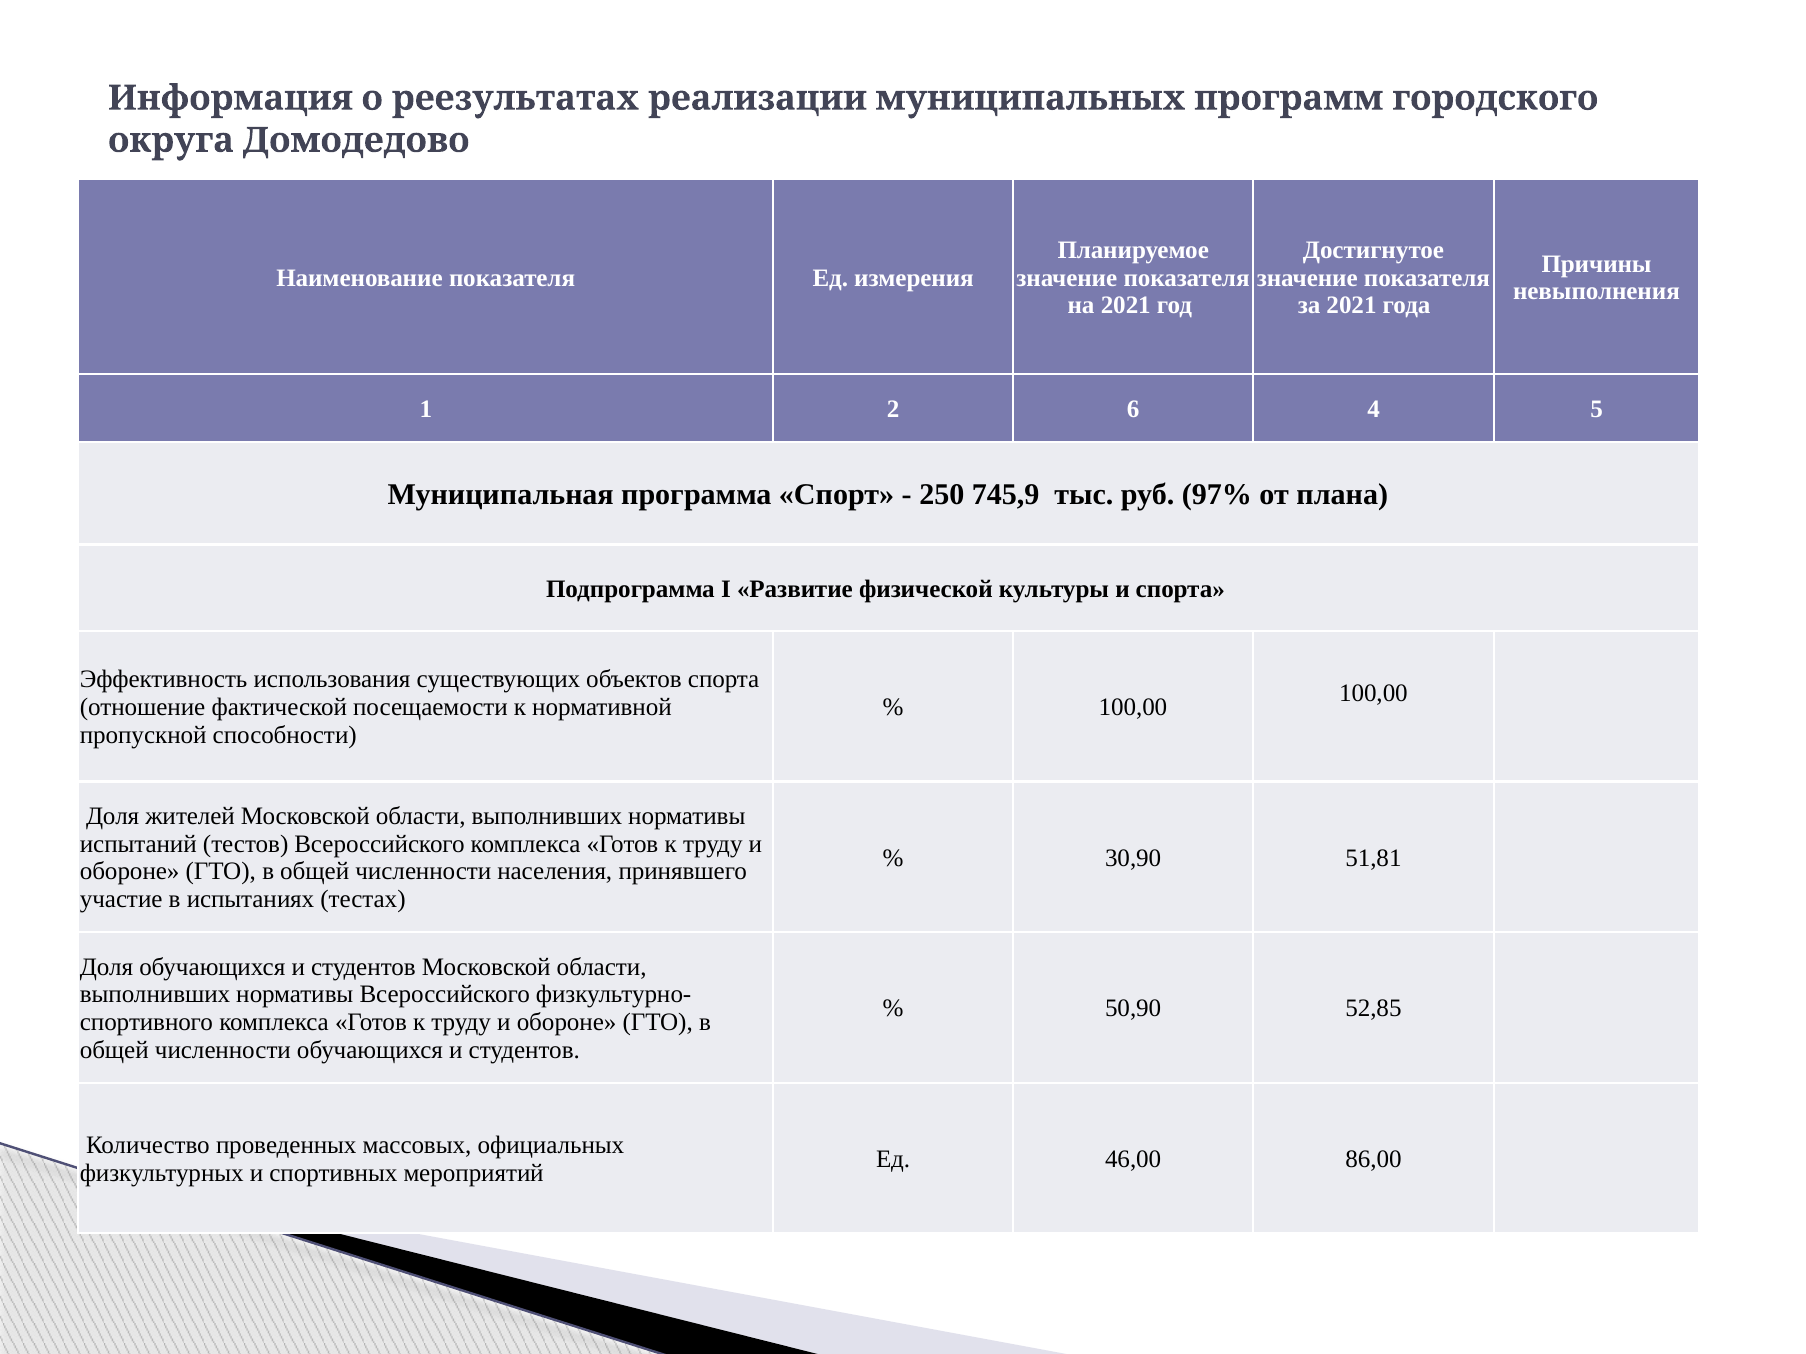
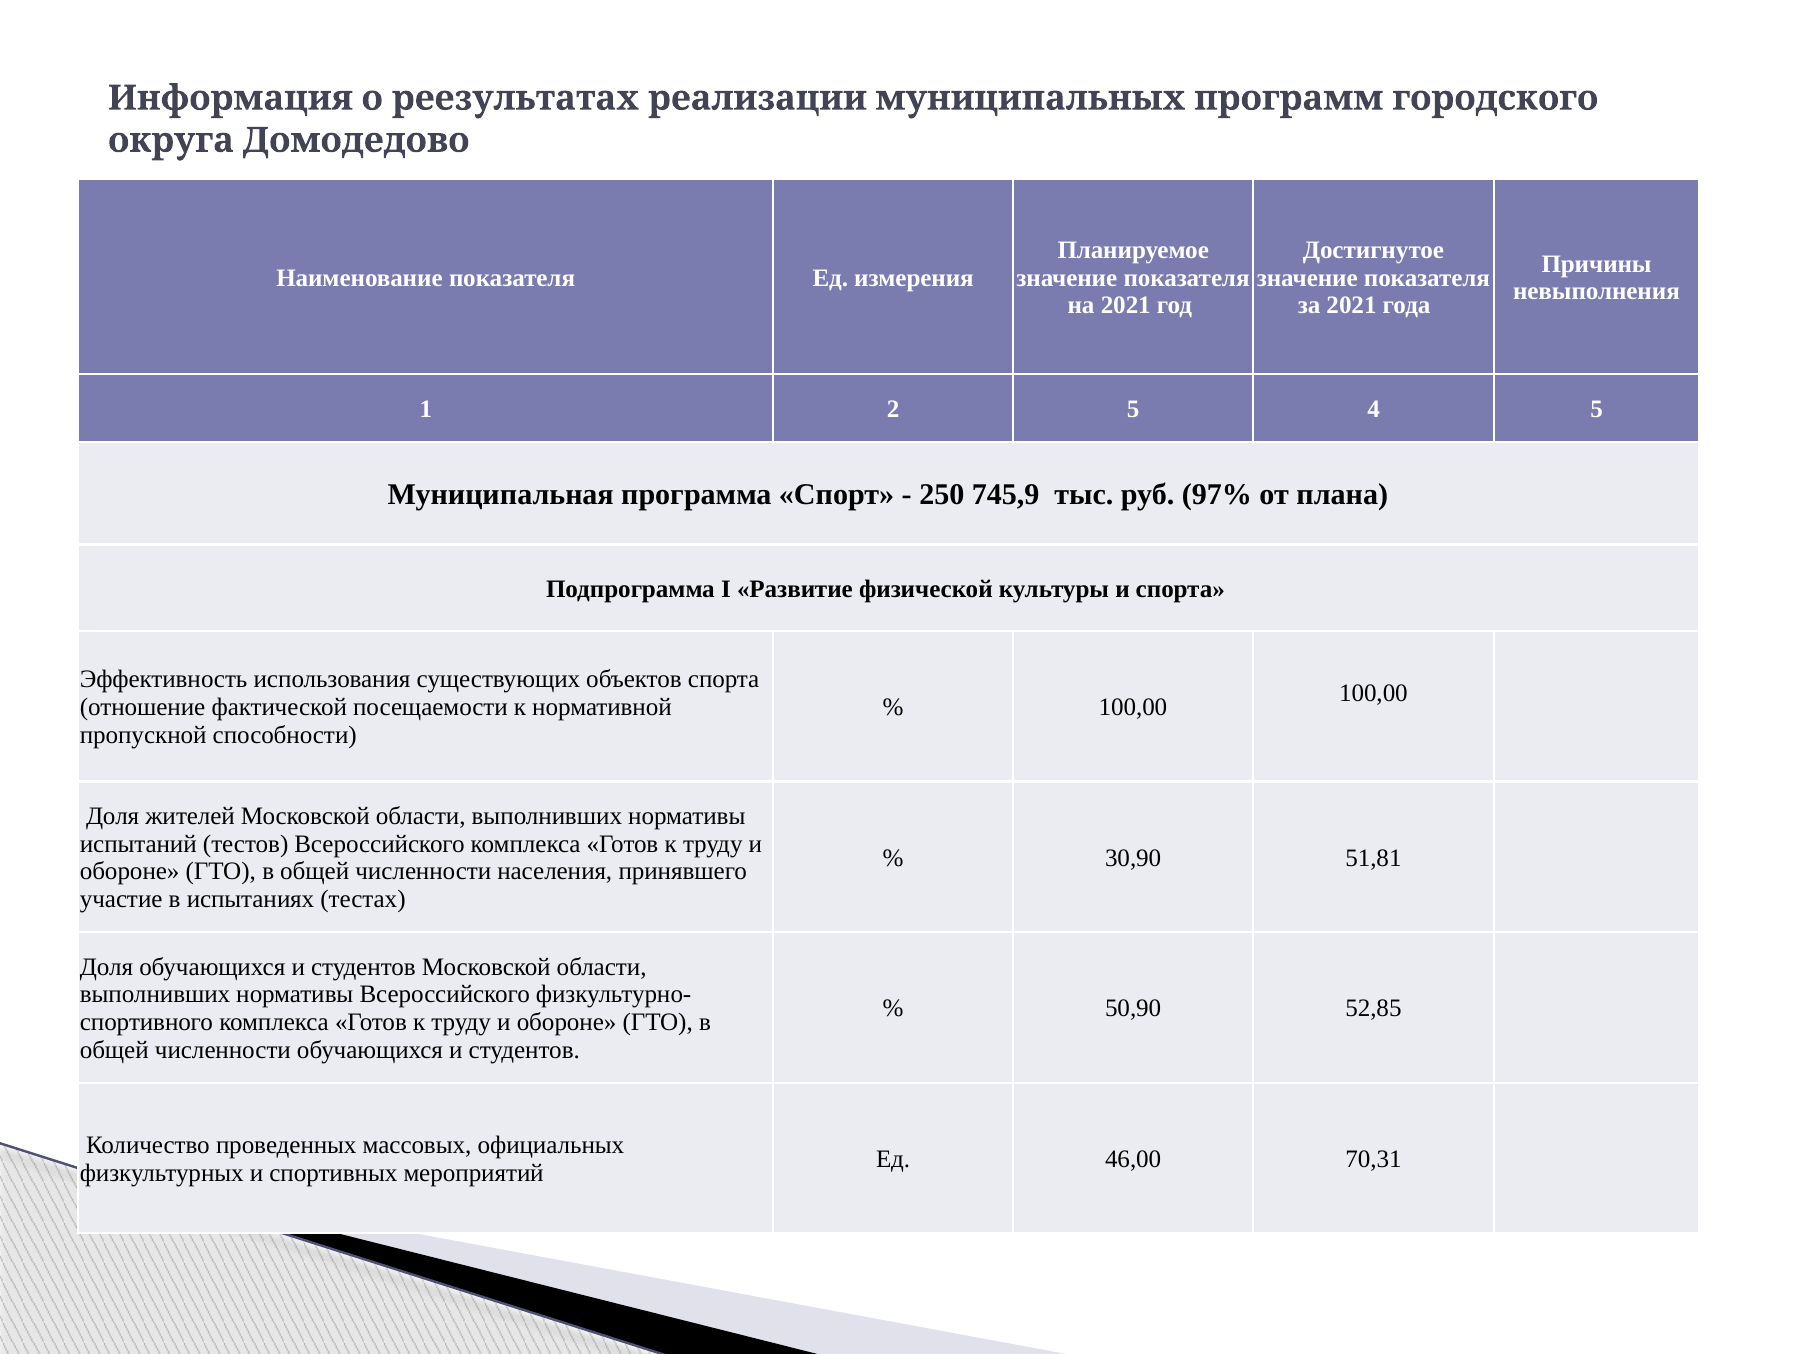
2 6: 6 -> 5
86,00: 86,00 -> 70,31
